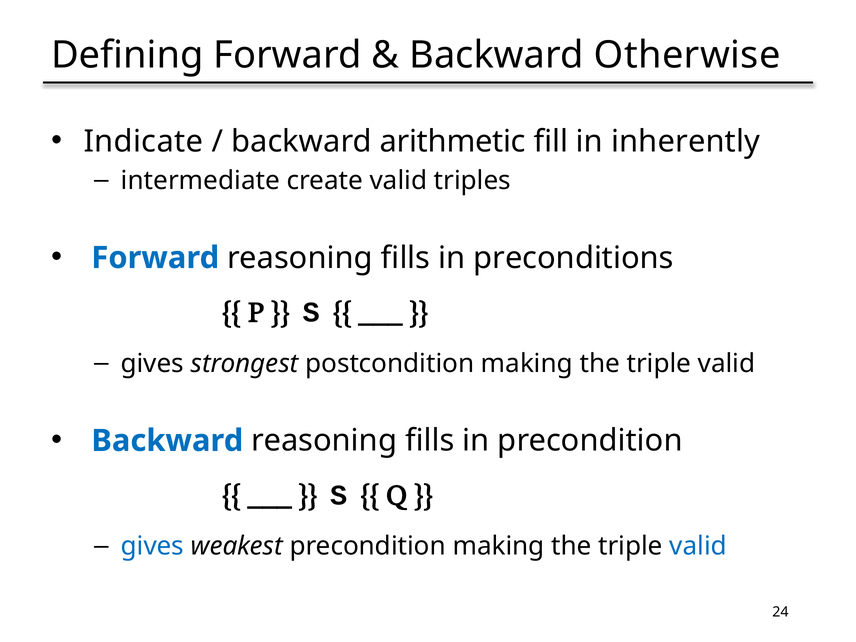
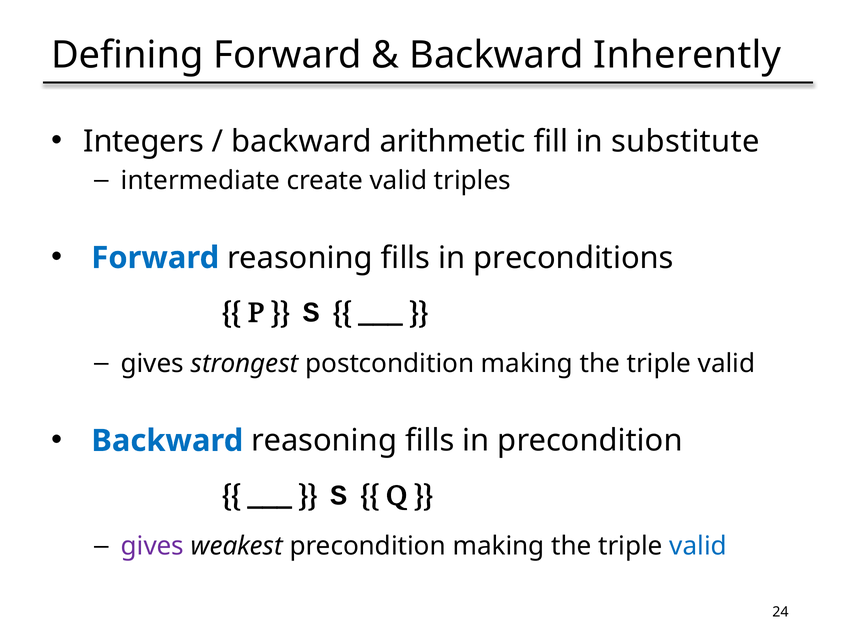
Otherwise: Otherwise -> Inherently
Indicate: Indicate -> Integers
inherently: inherently -> substitute
gives at (152, 546) colour: blue -> purple
